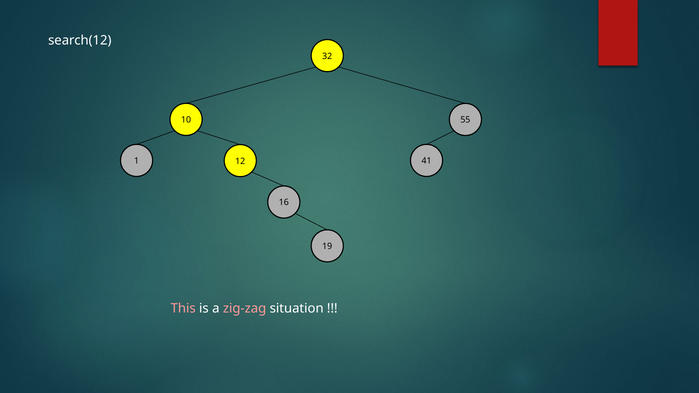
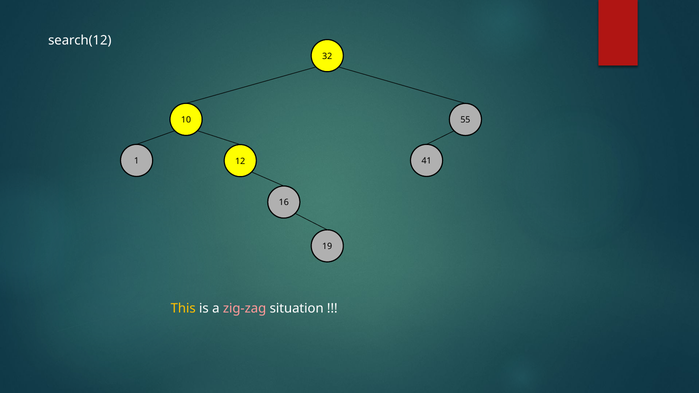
This colour: pink -> yellow
